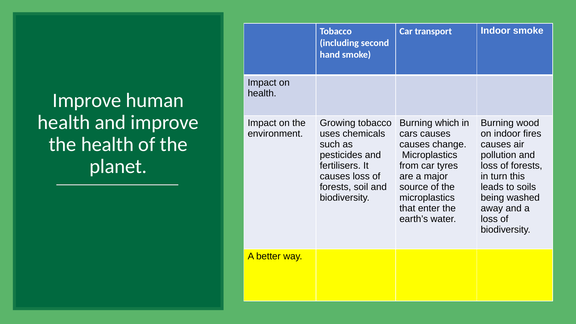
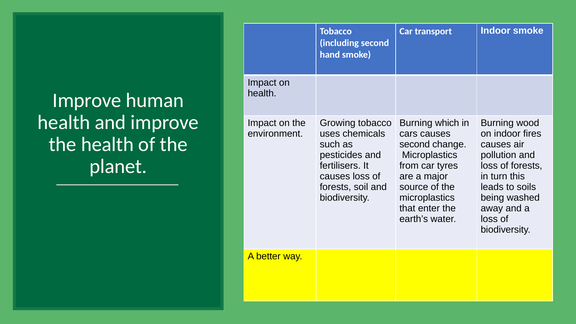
causes at (415, 144): causes -> second
